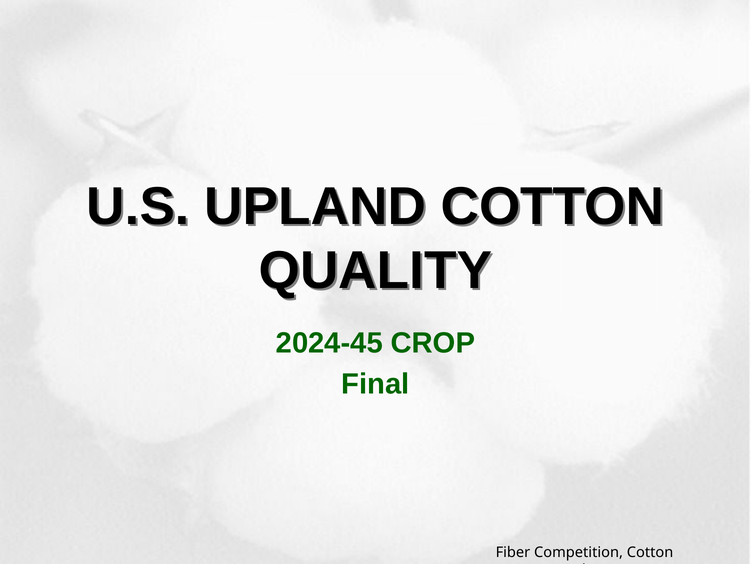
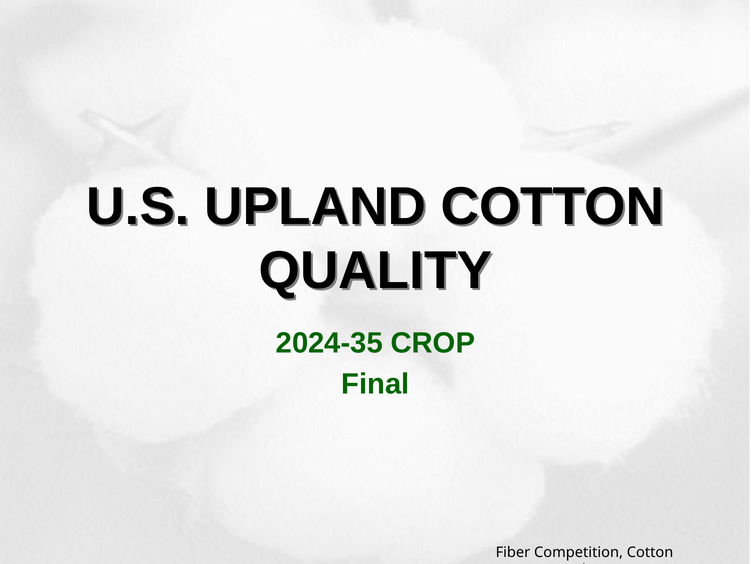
2024-45: 2024-45 -> 2024-35
